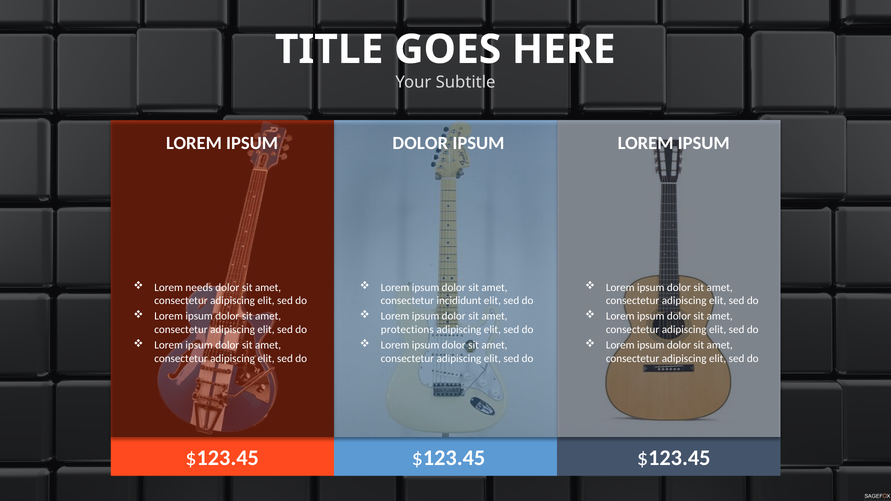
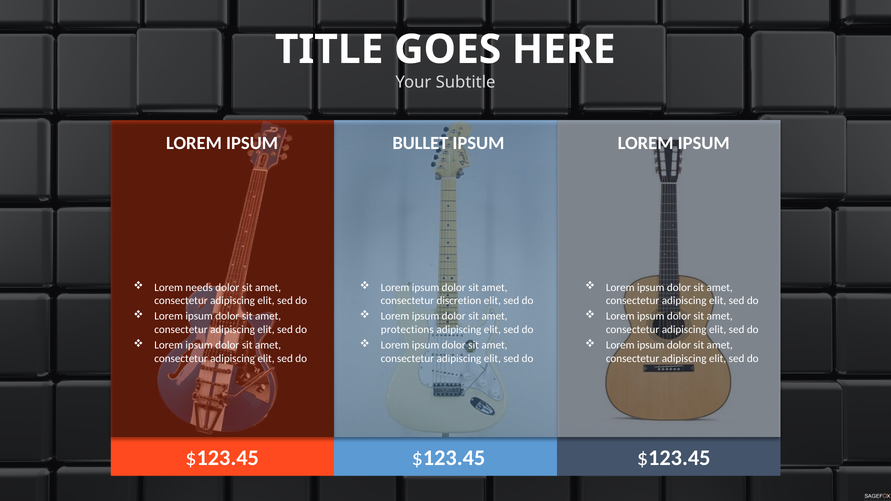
DOLOR at (420, 143): DOLOR -> BULLET
incididunt: incididunt -> discretion
